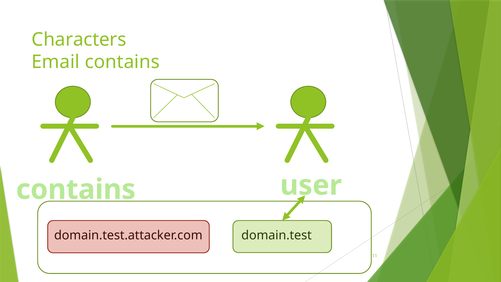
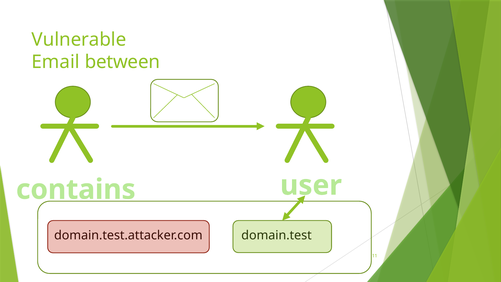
Characters: Characters -> Vulnerable
Email contains: contains -> between
